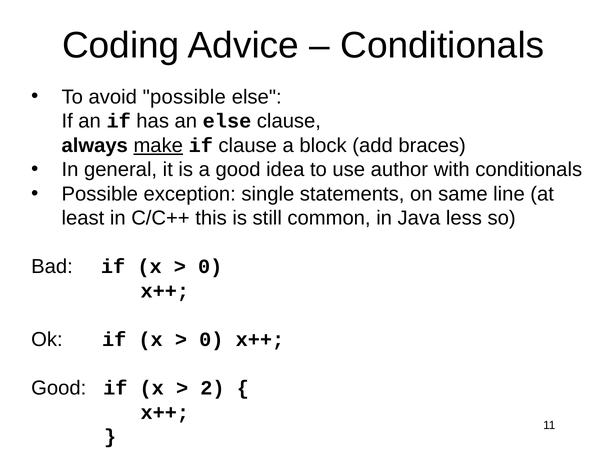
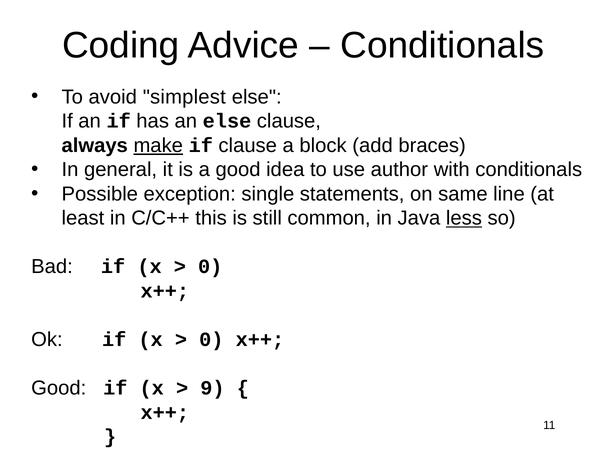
avoid possible: possible -> simplest
less underline: none -> present
2: 2 -> 9
